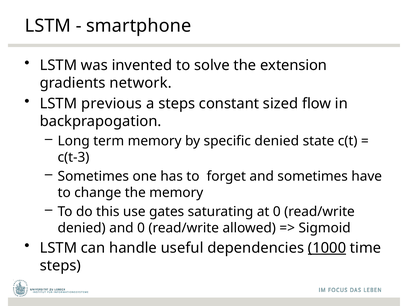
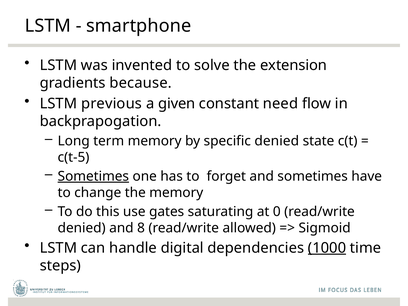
network: network -> because
a steps: steps -> given
sized: sized -> need
c(t-3: c(t-3 -> c(t-5
Sometimes at (93, 176) underline: none -> present
and 0: 0 -> 8
useful: useful -> digital
